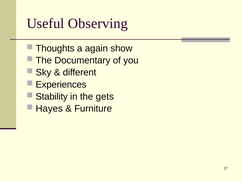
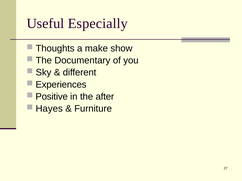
Observing: Observing -> Especially
again: again -> make
Stability: Stability -> Positive
gets: gets -> after
